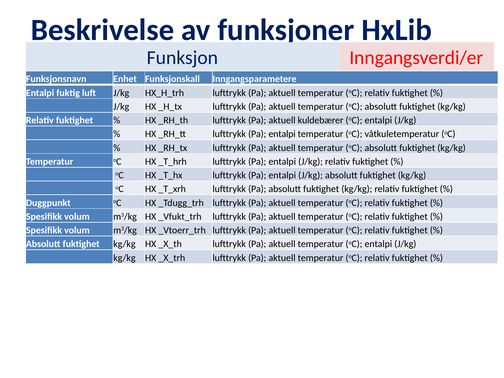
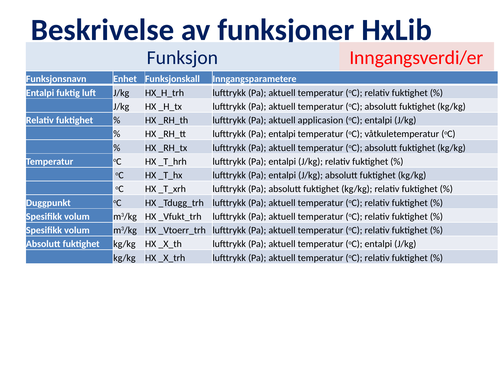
kuldebærer: kuldebærer -> applicasion
